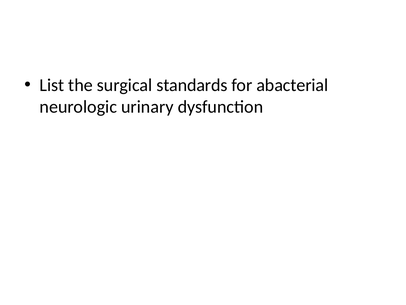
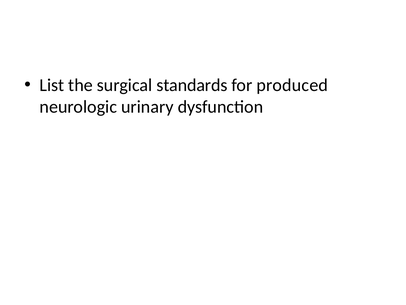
abacterial: abacterial -> produced
